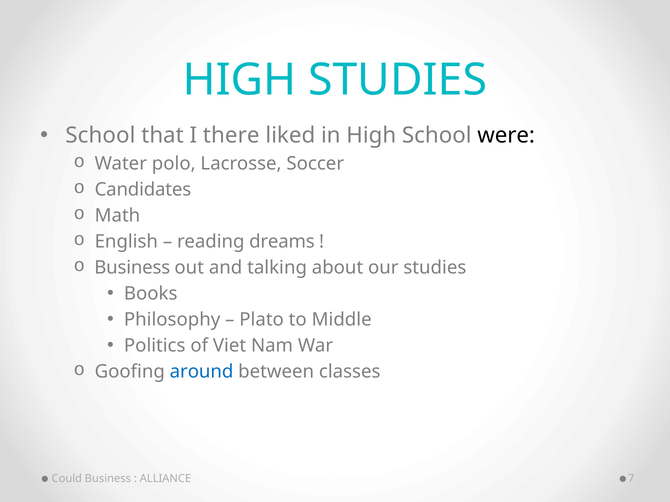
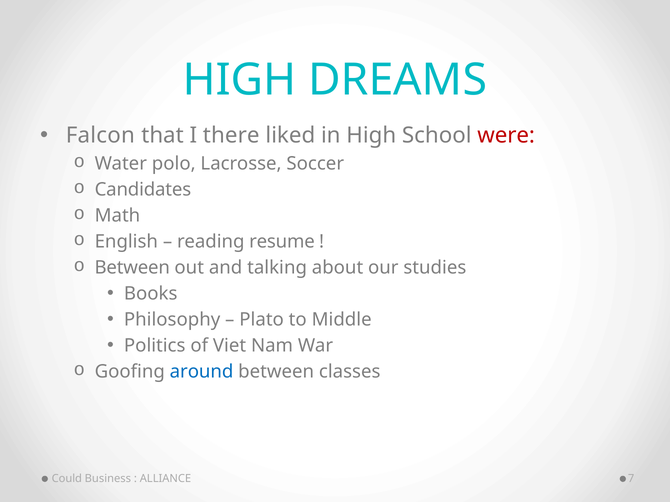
HIGH STUDIES: STUDIES -> DREAMS
School at (100, 136): School -> Falcon
were colour: black -> red
dreams: dreams -> resume
Business at (132, 268): Business -> Between
